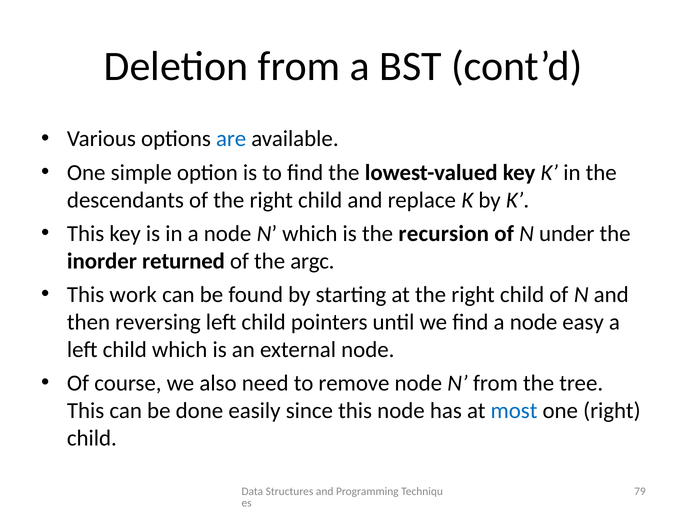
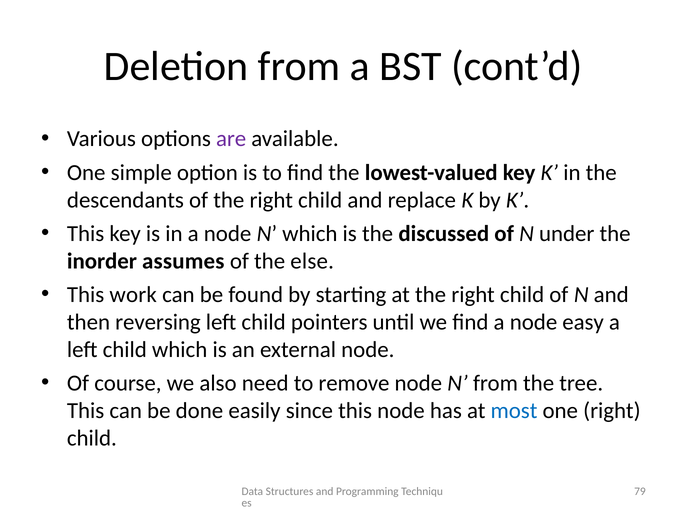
are colour: blue -> purple
recursion: recursion -> discussed
returned: returned -> assumes
argc: argc -> else
